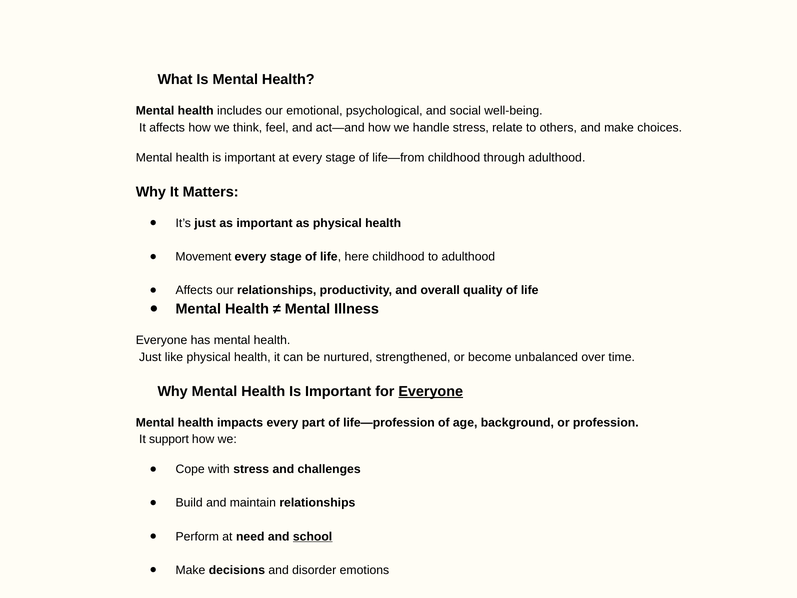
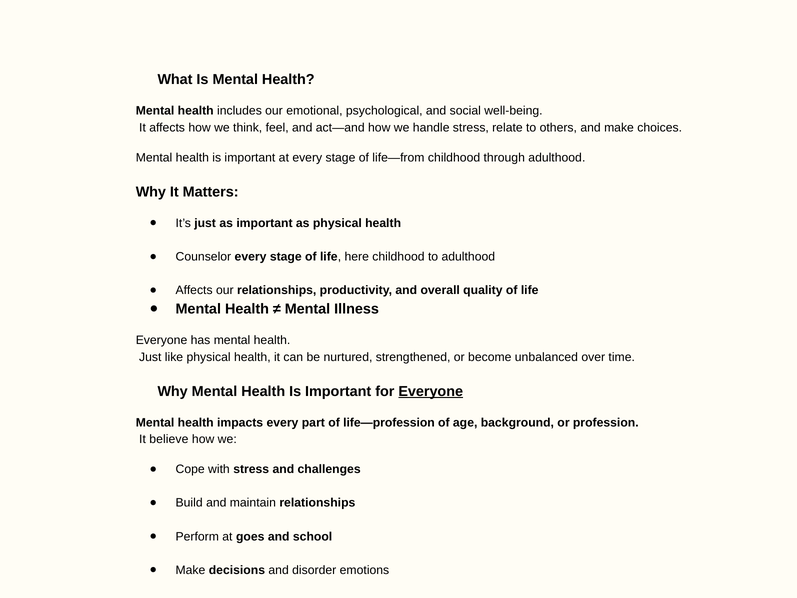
Movement: Movement -> Counselor
support: support -> believe
need: need -> goes
school underline: present -> none
